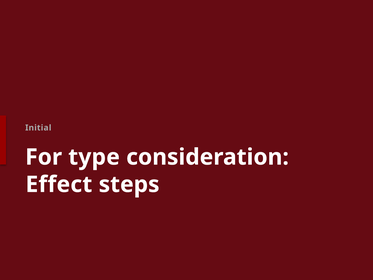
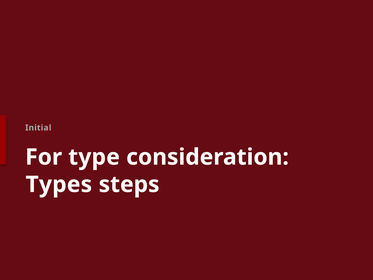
Effect: Effect -> Types
